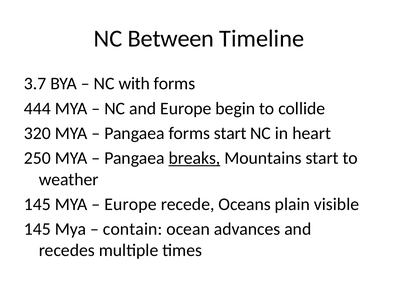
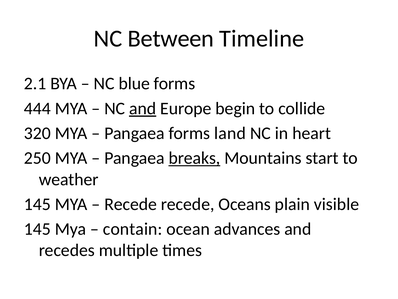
3.7: 3.7 -> 2.1
with: with -> blue
and at (143, 108) underline: none -> present
forms start: start -> land
Europe at (131, 204): Europe -> Recede
